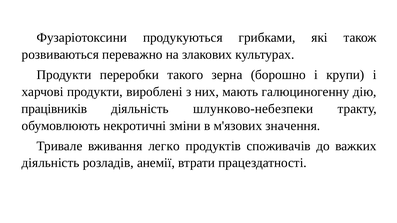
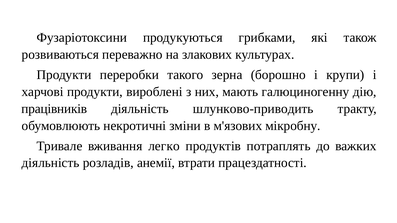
шлунково-небезпеки: шлунково-небезпеки -> шлунково-приводить
значення: значення -> мікробну
споживачів: споживачів -> потраплять
